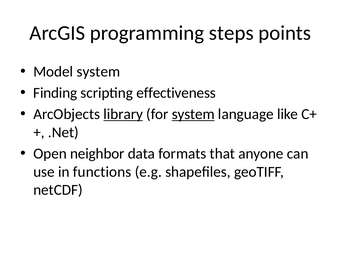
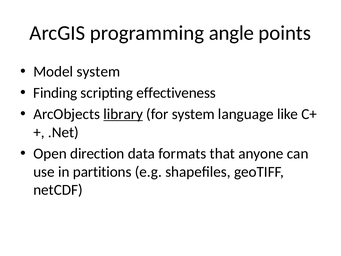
steps: steps -> angle
system at (193, 114) underline: present -> none
neighbor: neighbor -> direction
functions: functions -> partitions
